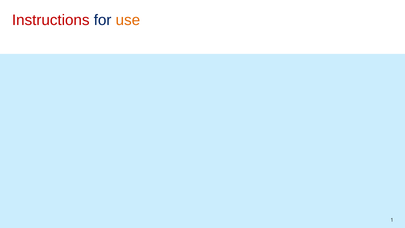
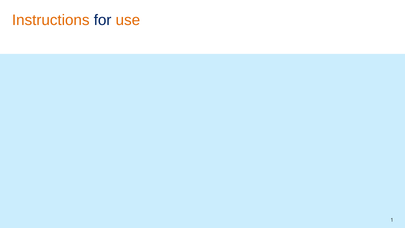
Instructions colour: red -> orange
